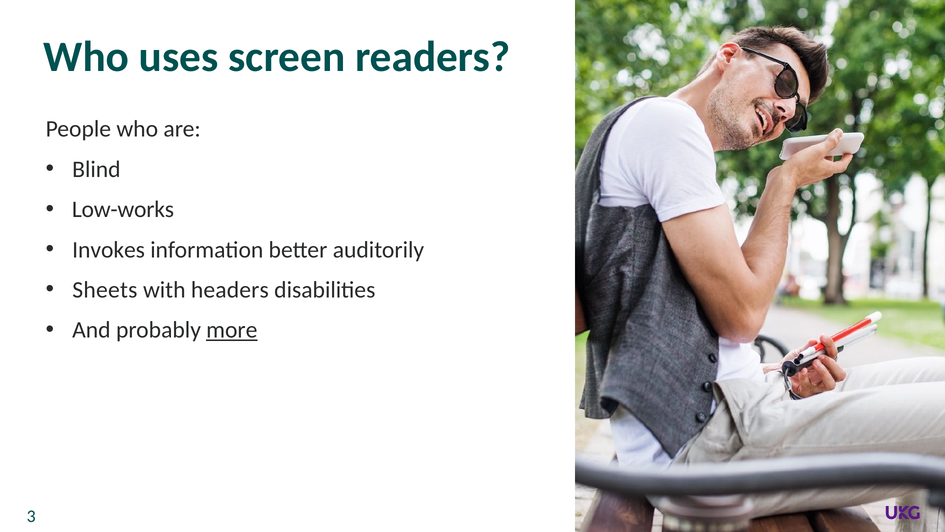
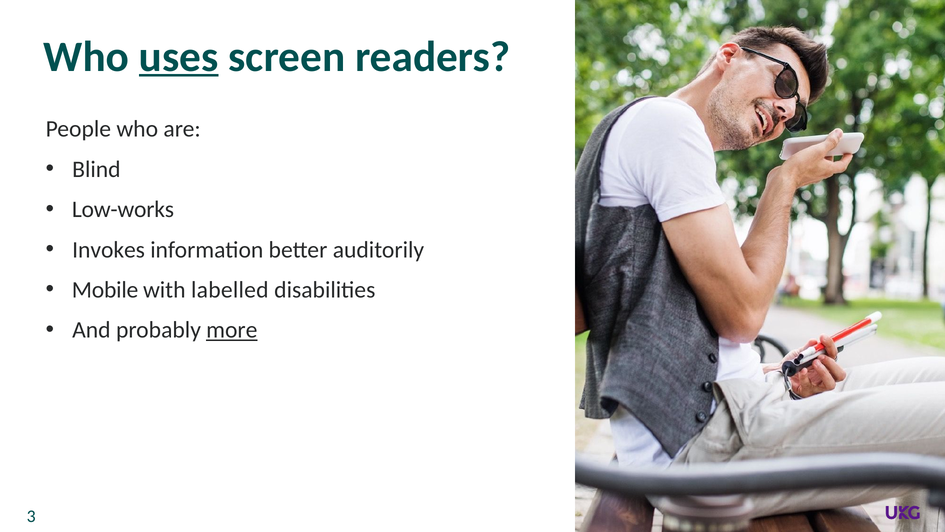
uses underline: none -> present
Sheets: Sheets -> Mobile
headers: headers -> labelled
